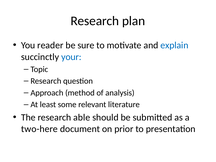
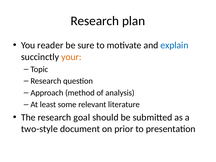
your colour: blue -> orange
able: able -> goal
two-here: two-here -> two-style
